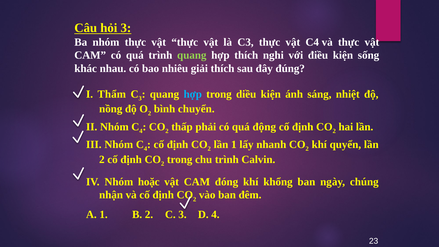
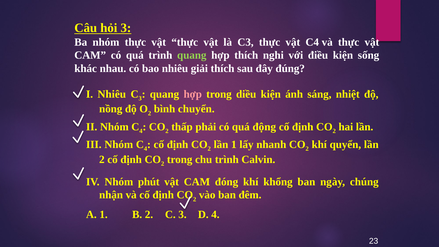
I Thẩm: Thẩm -> Nhiêu
hợp at (193, 94) colour: light blue -> pink
hoặc: hoặc -> phút
